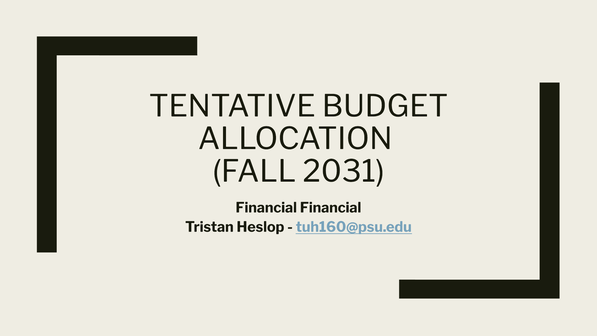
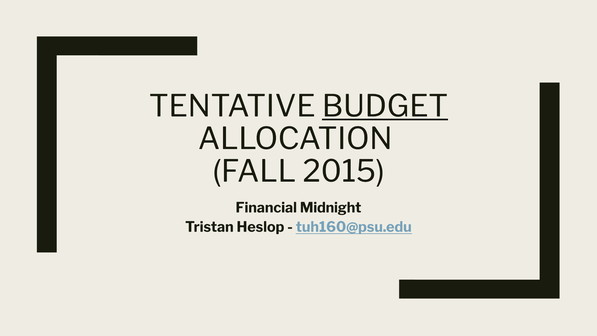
BUDGET underline: none -> present
2031: 2031 -> 2015
Financial Financial: Financial -> Midnight
